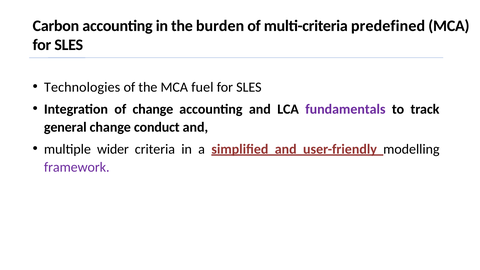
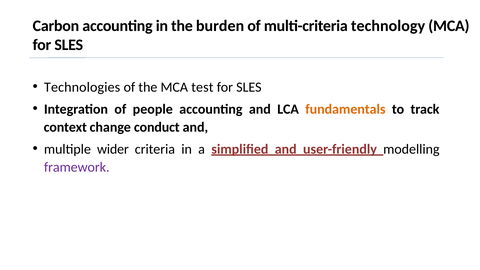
predefined: predefined -> technology
fuel: fuel -> test
of change: change -> people
fundamentals colour: purple -> orange
general: general -> context
